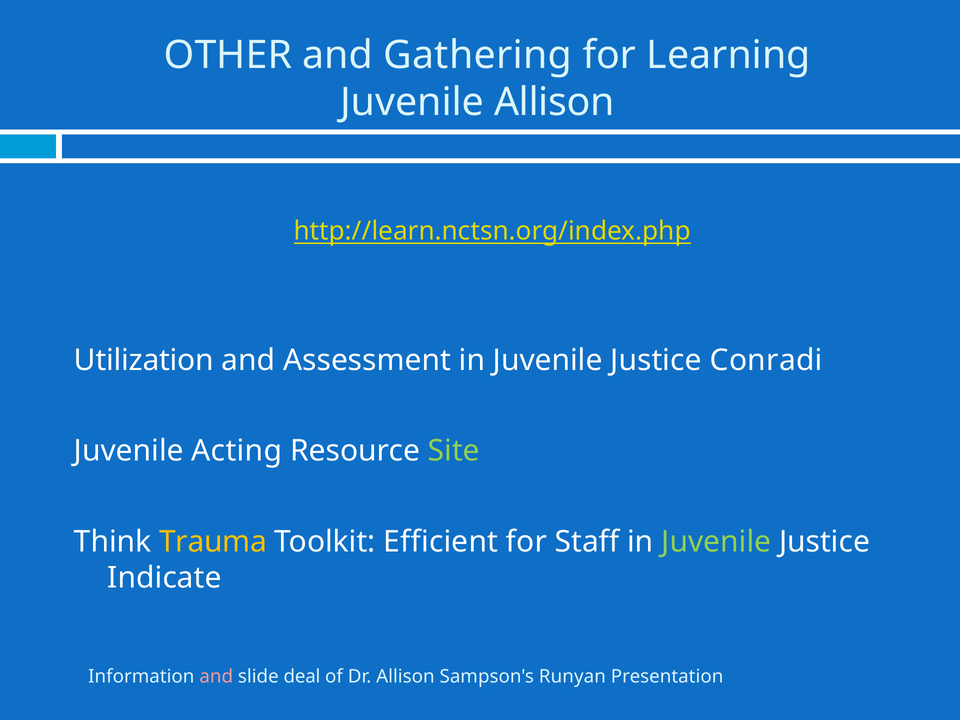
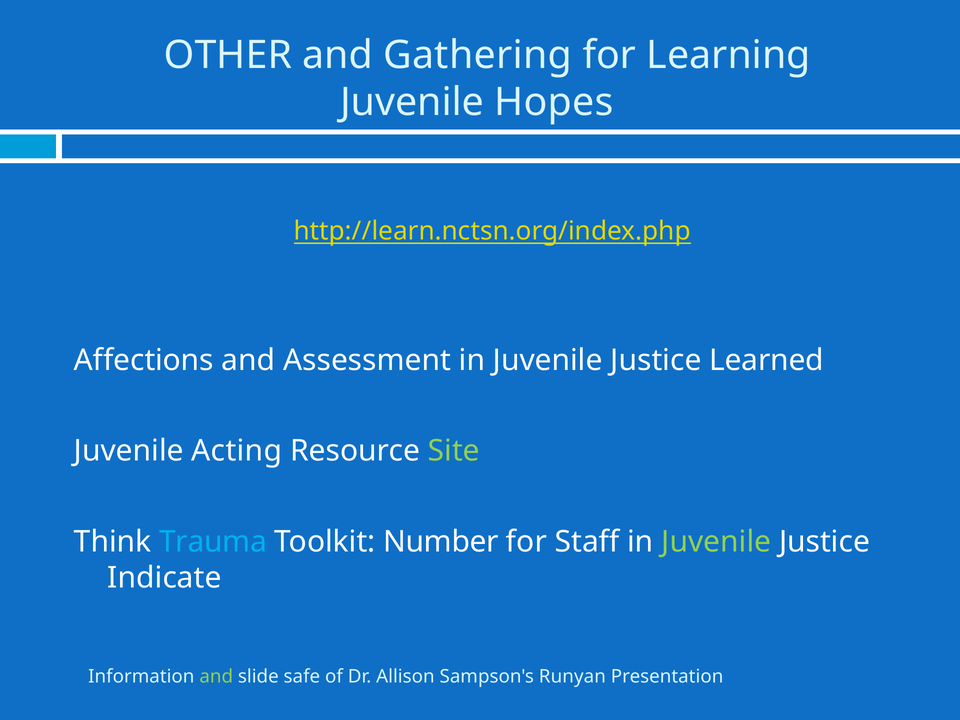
Juvenile Allison: Allison -> Hopes
Utilization: Utilization -> Affections
Conradi: Conradi -> Learned
Trauma colour: yellow -> light blue
Efficient: Efficient -> Number
and at (216, 676) colour: pink -> light green
deal: deal -> safe
